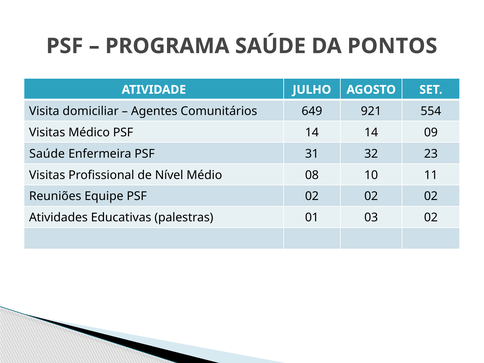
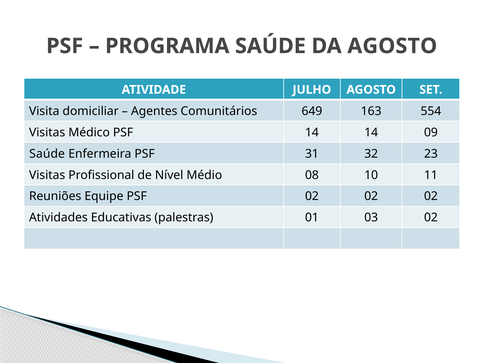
DA PONTOS: PONTOS -> AGOSTO
921: 921 -> 163
